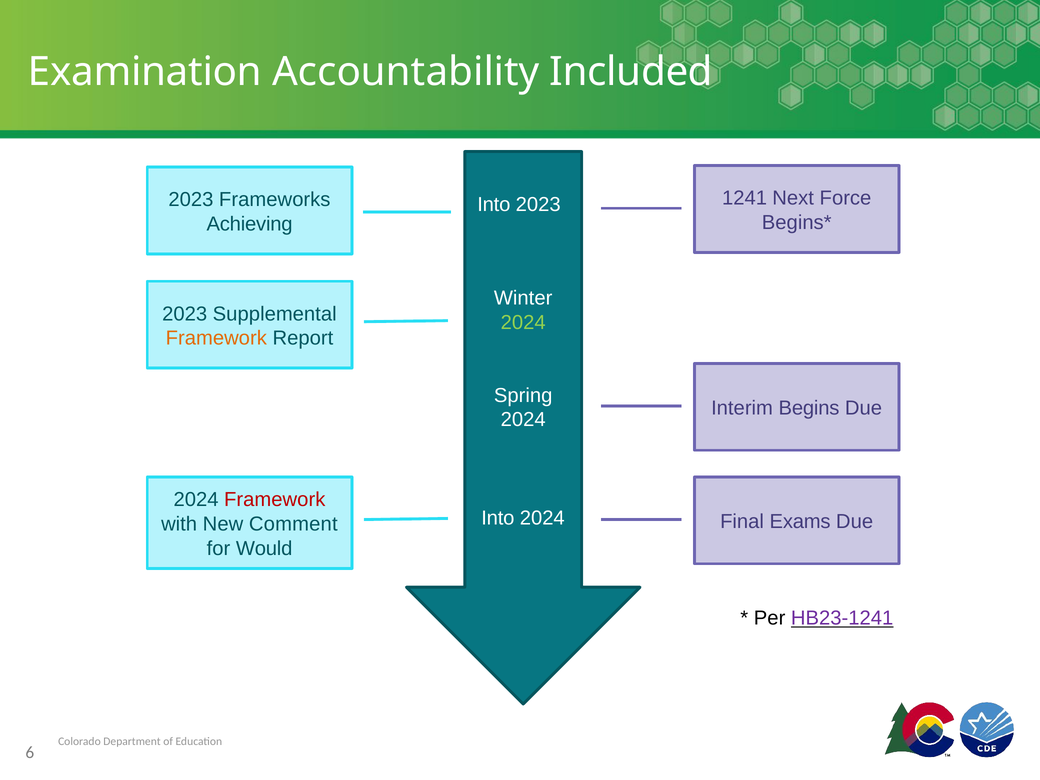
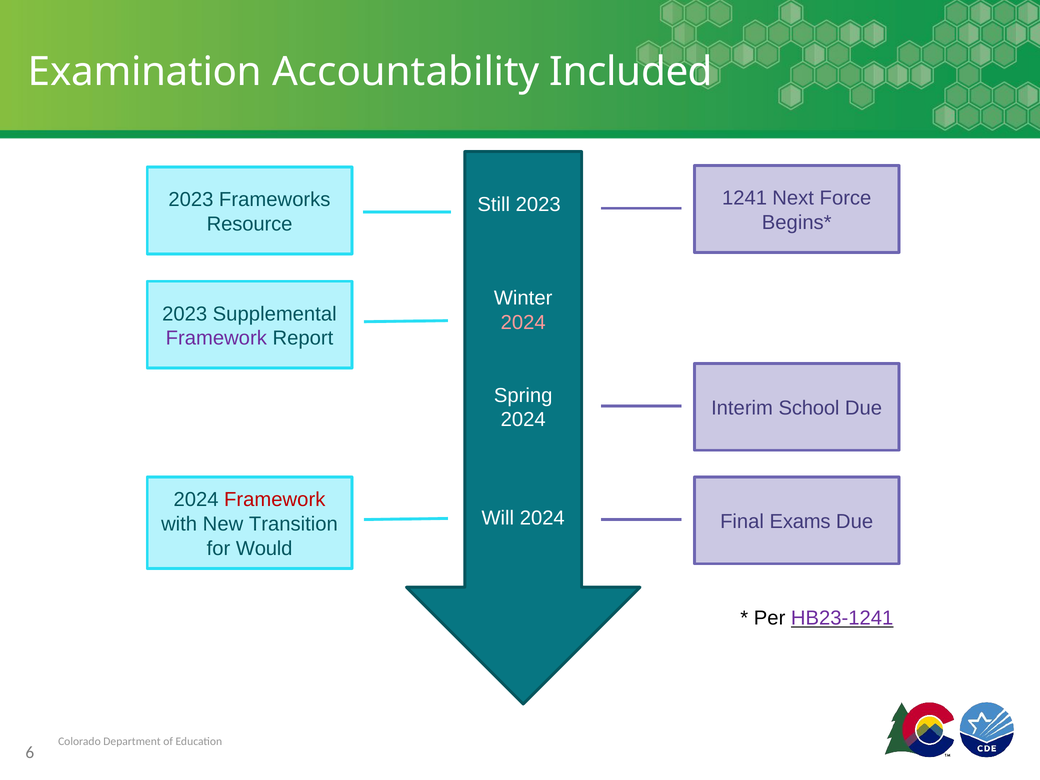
Into at (494, 204): Into -> Still
Achieving: Achieving -> Resource
2024 at (523, 323) colour: light green -> pink
Framework at (216, 338) colour: orange -> purple
Begins: Begins -> School
Into at (498, 518): Into -> Will
Comment: Comment -> Transition
